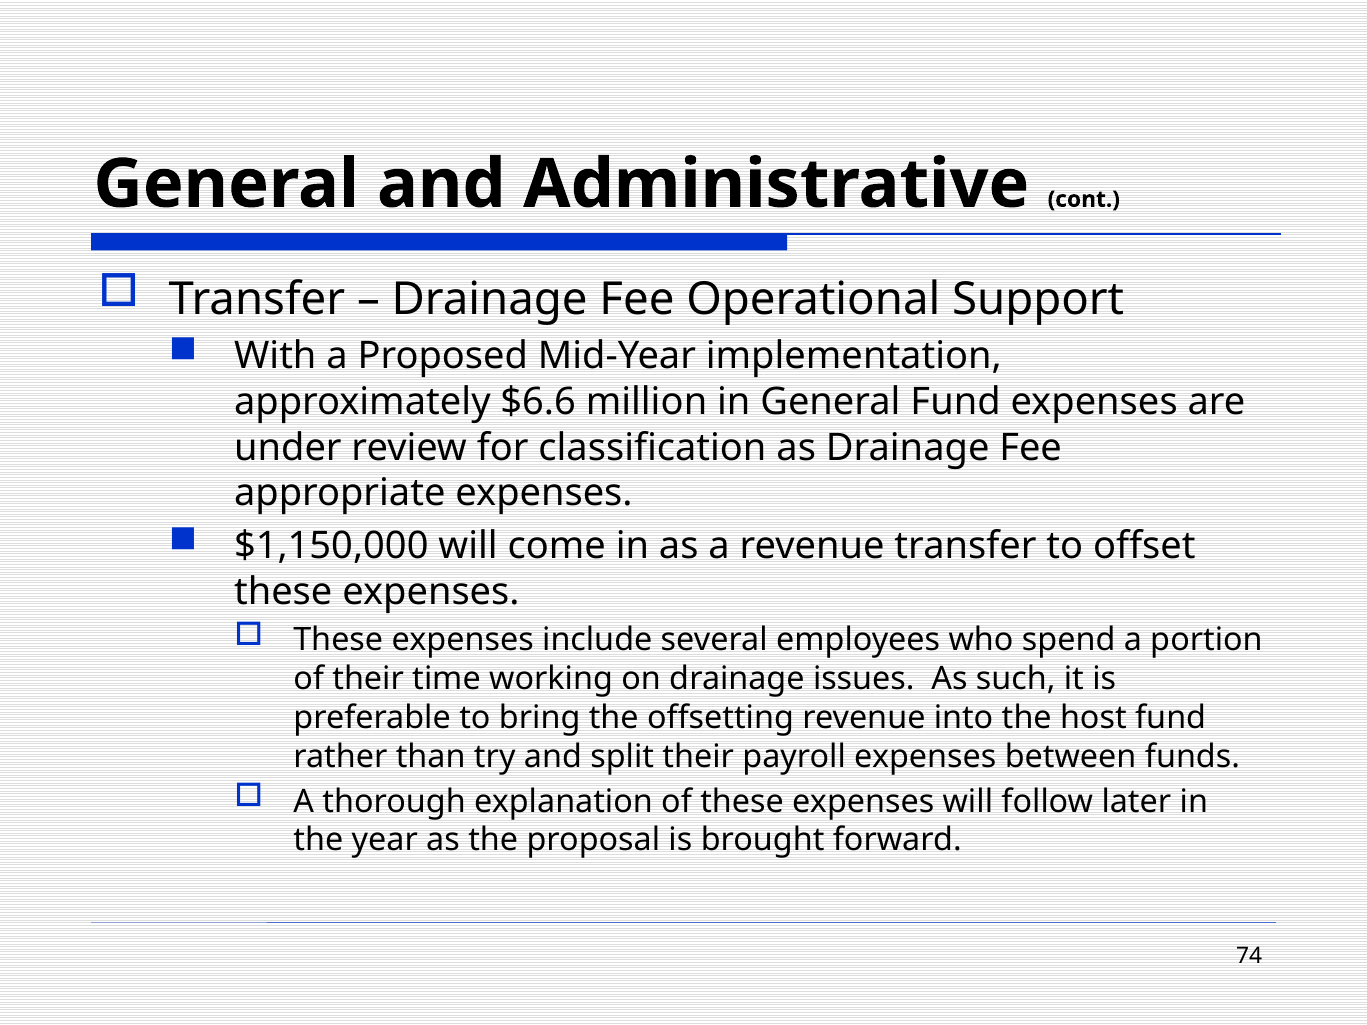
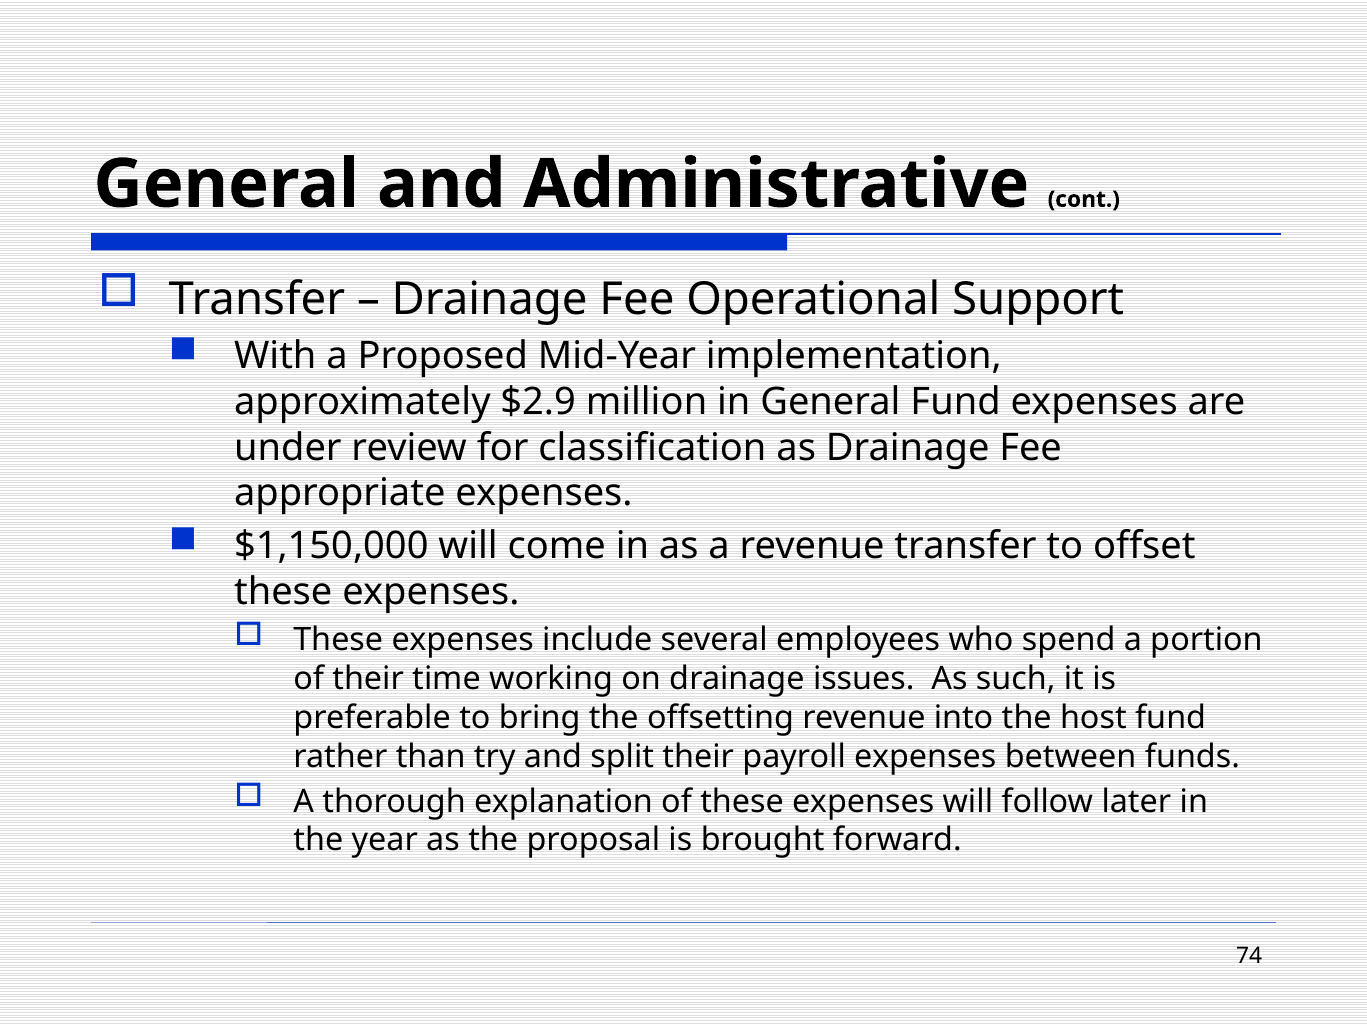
$6.6: $6.6 -> $2.9
